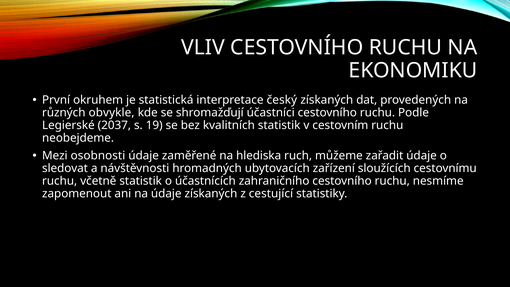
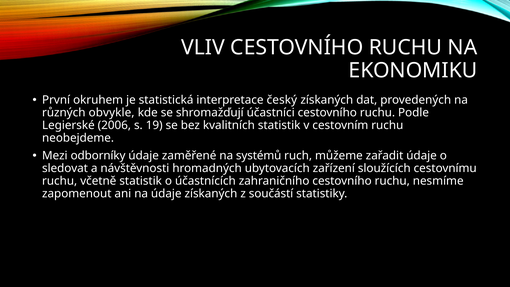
2037: 2037 -> 2006
osobnosti: osobnosti -> odborníky
hlediska: hlediska -> systémů
cestující: cestující -> součástí
